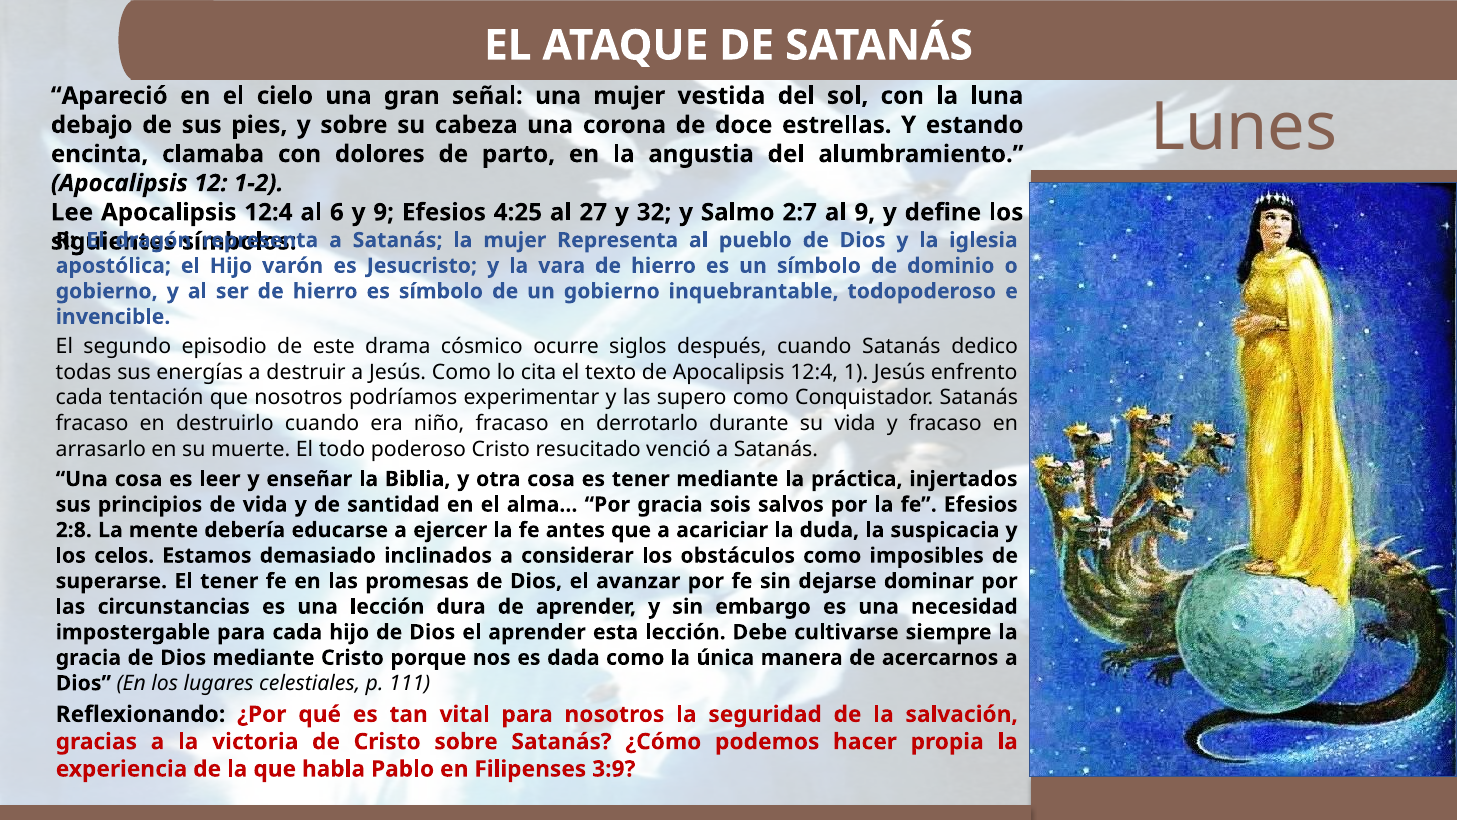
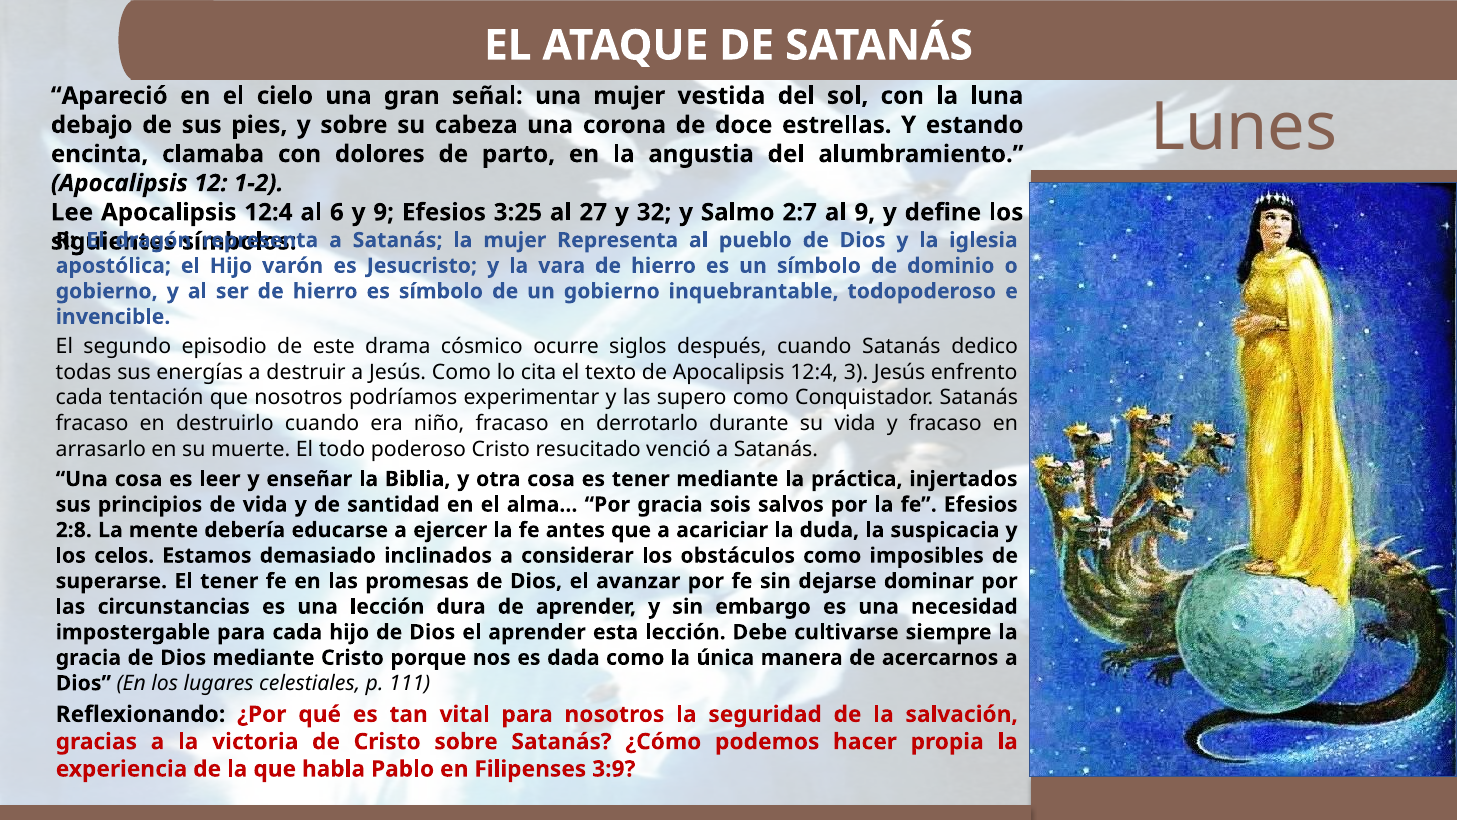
4:25: 4:25 -> 3:25
1: 1 -> 3
